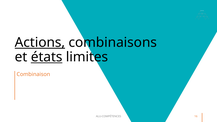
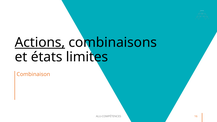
états underline: present -> none
